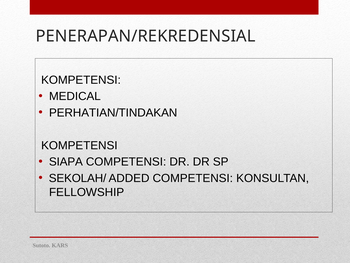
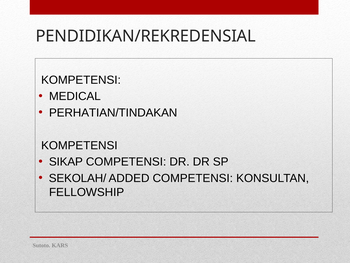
PENERAPAN/REKREDENSIAL: PENERAPAN/REKREDENSIAL -> PENDIDIKAN/REKREDENSIAL
SIAPA: SIAPA -> SIKAP
